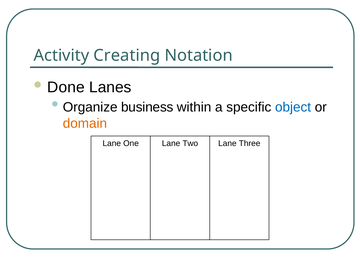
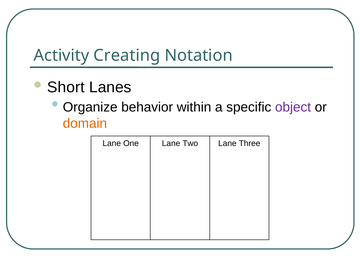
Done: Done -> Short
business: business -> behavior
object colour: blue -> purple
